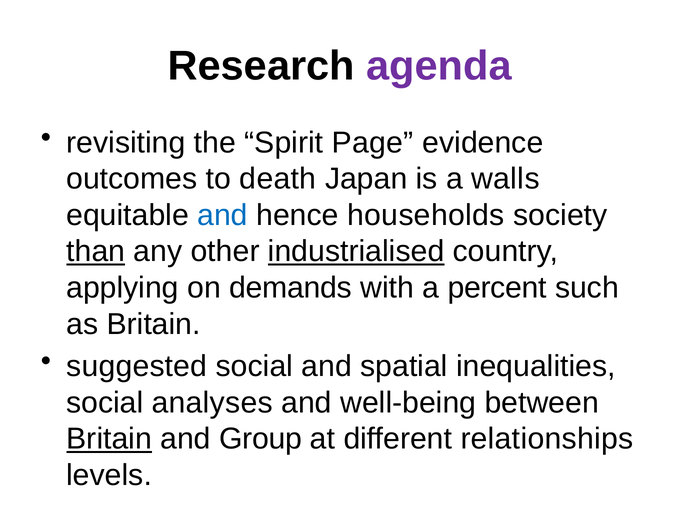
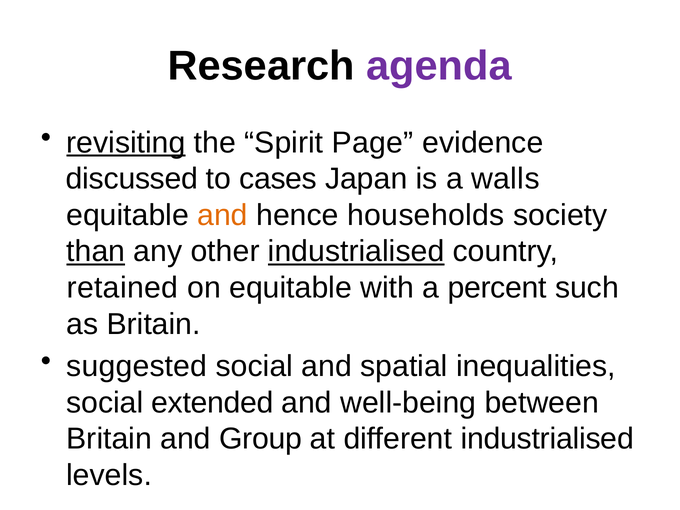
revisiting underline: none -> present
outcomes: outcomes -> discussed
death: death -> cases
and at (223, 215) colour: blue -> orange
applying: applying -> retained
on demands: demands -> equitable
analyses: analyses -> extended
Britain at (109, 439) underline: present -> none
different relationships: relationships -> industrialised
